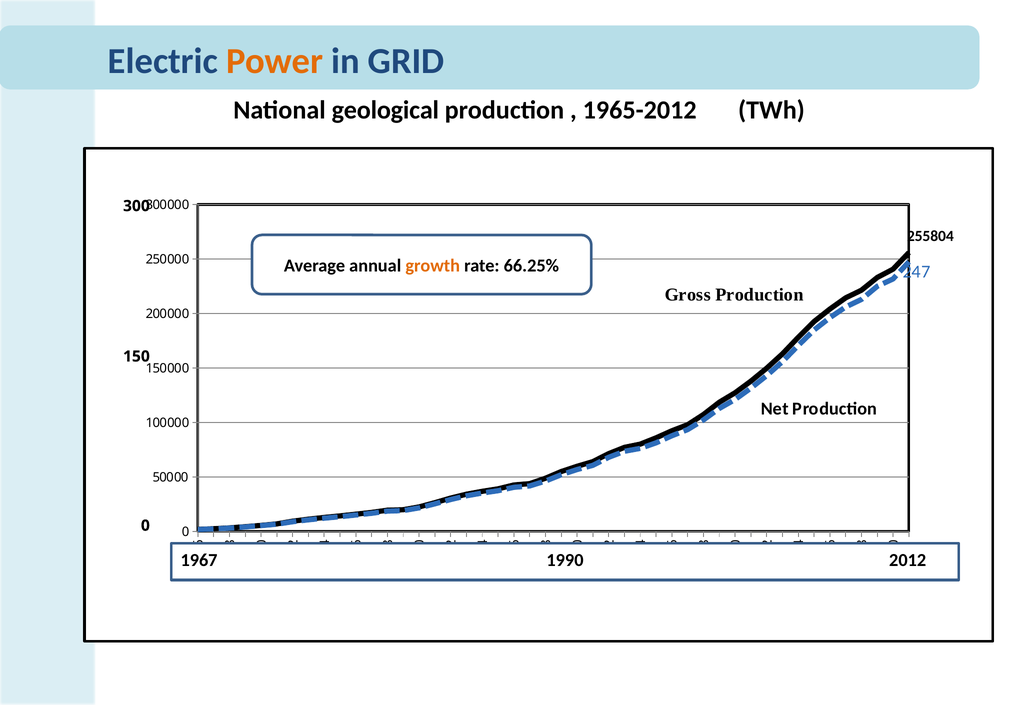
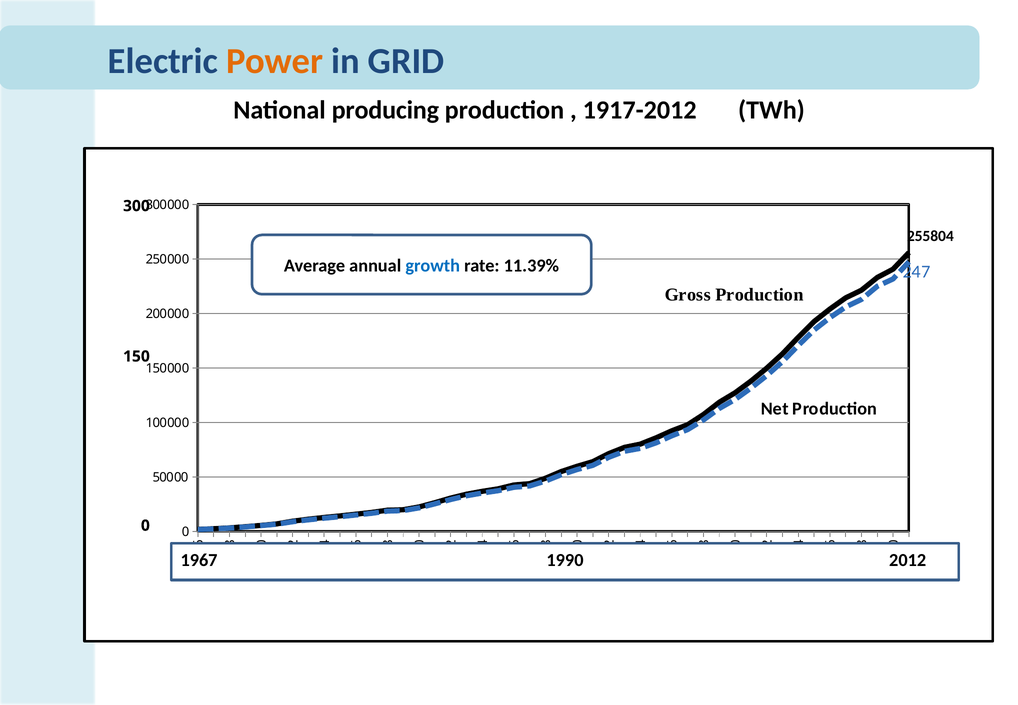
geological: geological -> producing
1965-2012: 1965-2012 -> 1917-2012
growth colour: orange -> blue
66.25%: 66.25% -> 11.39%
